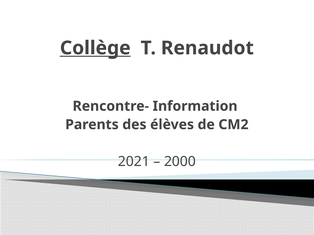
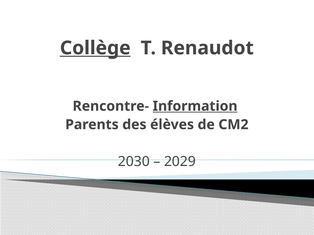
Information underline: none -> present
2021: 2021 -> 2030
2000: 2000 -> 2029
